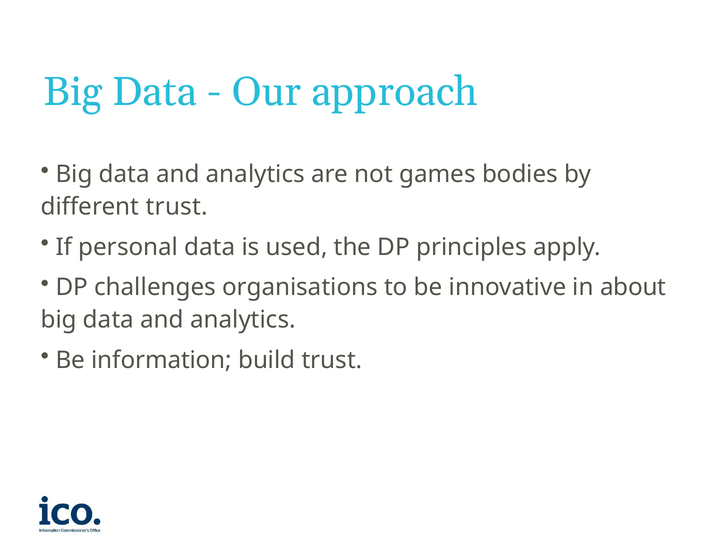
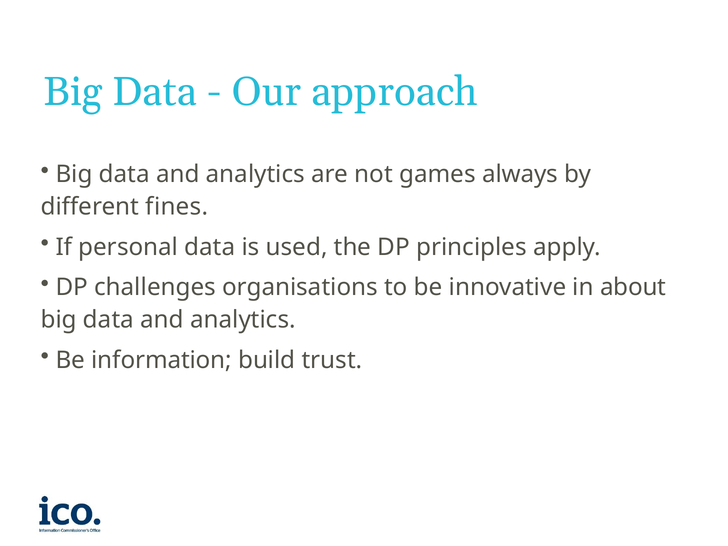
bodies: bodies -> always
different trust: trust -> fines
